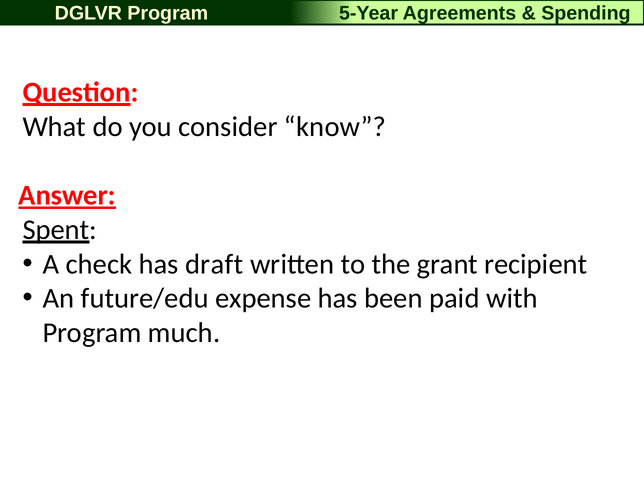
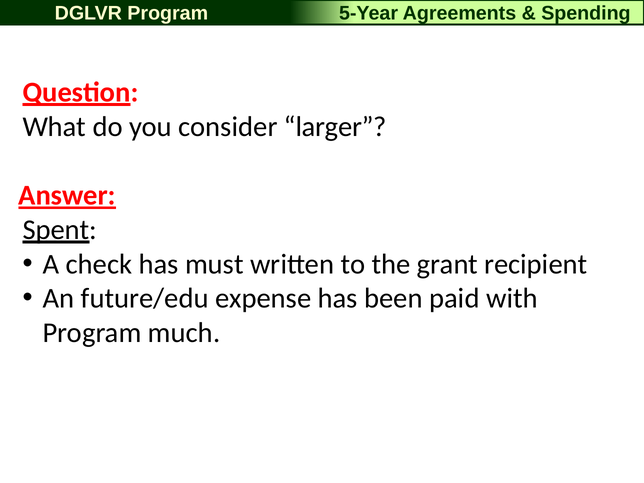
know: know -> larger
draft: draft -> must
